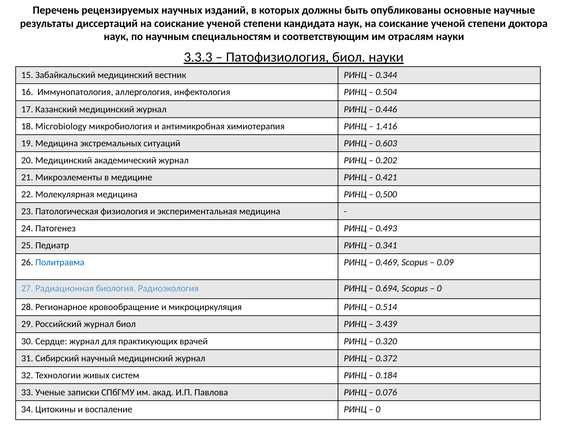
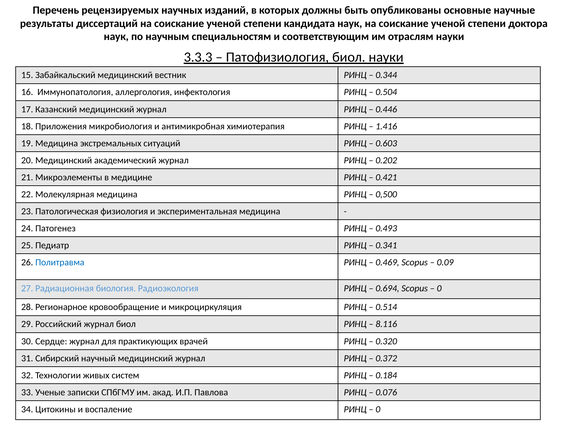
Microbiology: Microbiology -> Приложения
3.439: 3.439 -> 8.116
